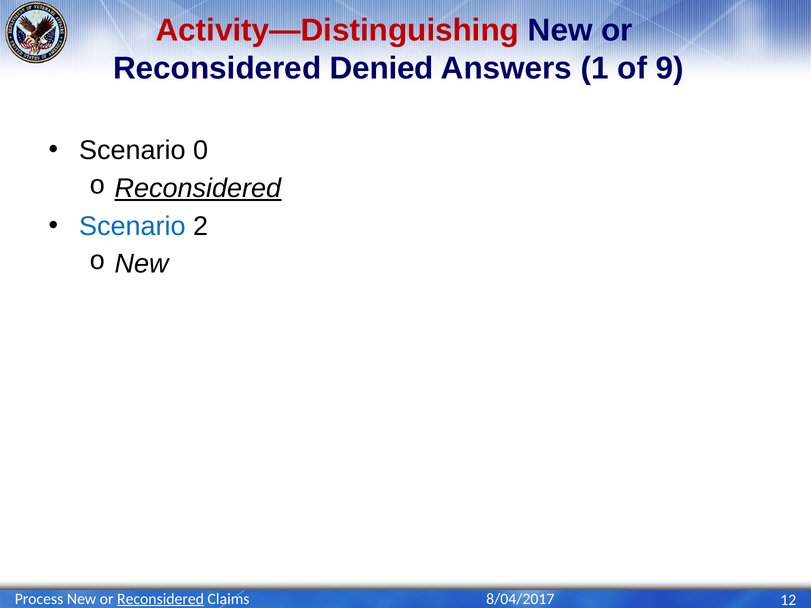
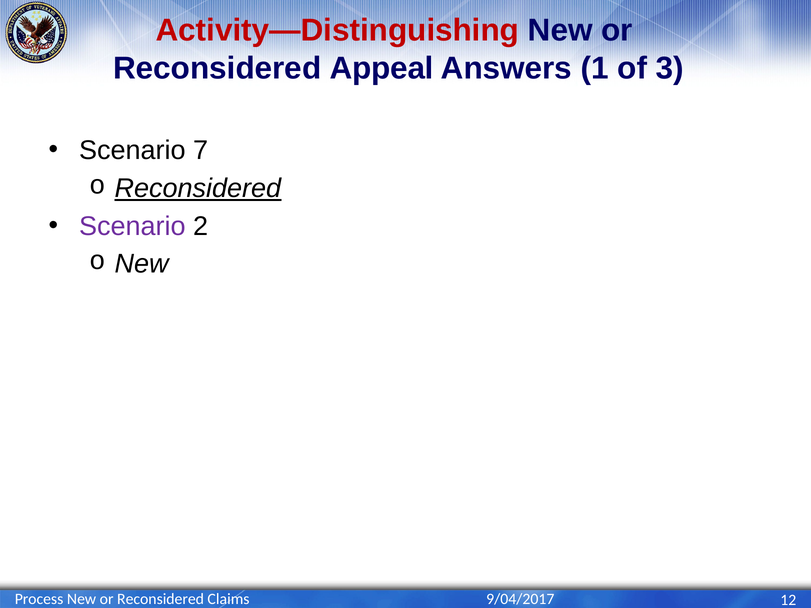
Denied: Denied -> Appeal
9: 9 -> 3
0: 0 -> 7
Scenario at (132, 226) colour: blue -> purple
Reconsidered at (161, 599) underline: present -> none
8/04/2017: 8/04/2017 -> 9/04/2017
